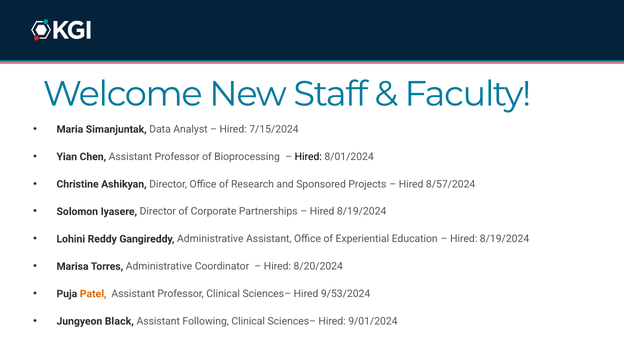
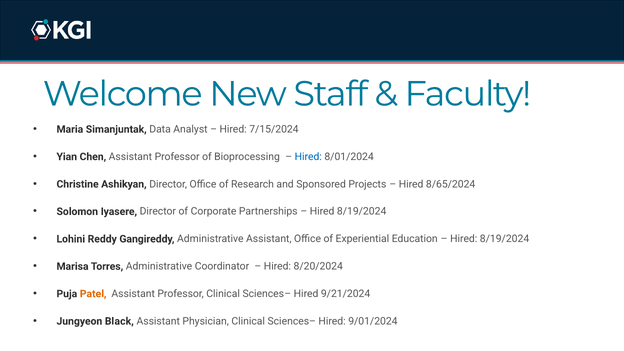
Hired at (308, 157) colour: black -> blue
8/57/2024: 8/57/2024 -> 8/65/2024
9/53/2024: 9/53/2024 -> 9/21/2024
Following: Following -> Physician
